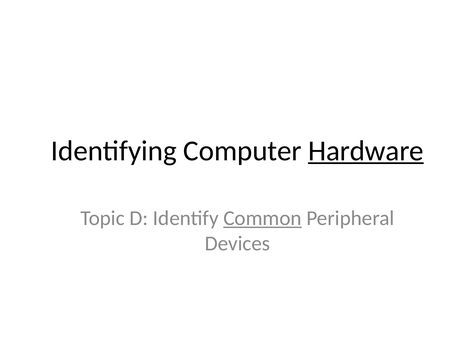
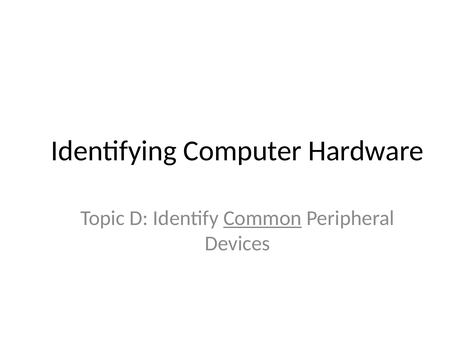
Hardware underline: present -> none
